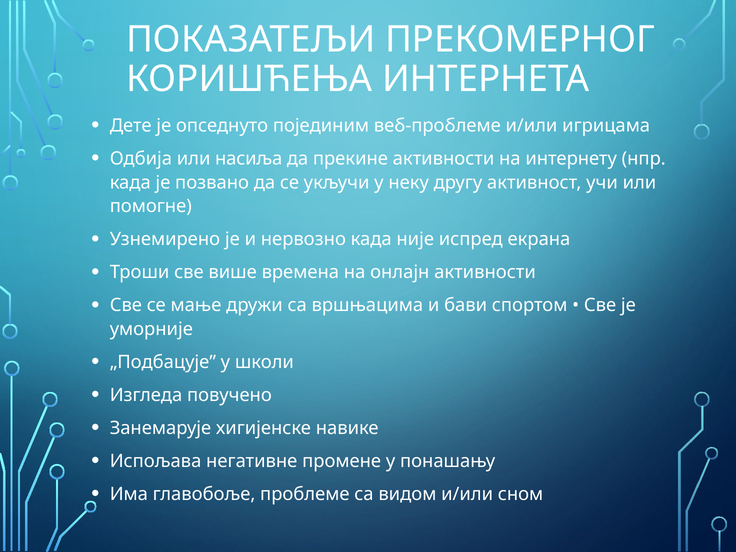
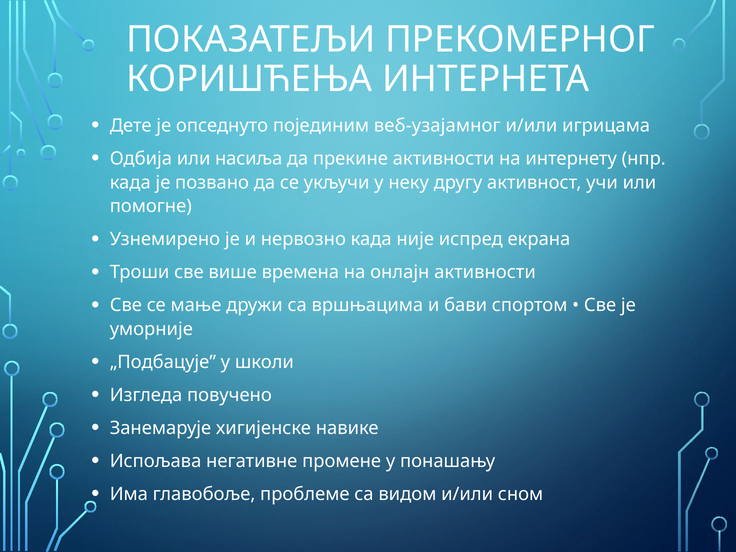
веб-проблеме: веб-проблеме -> веб-узајамног
